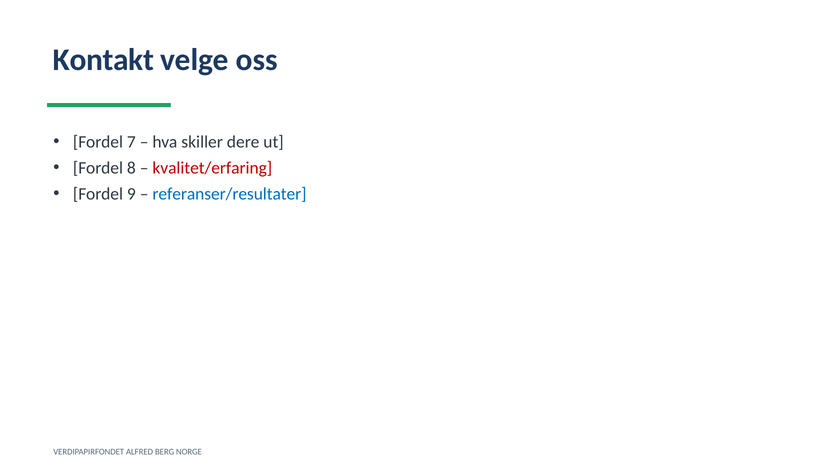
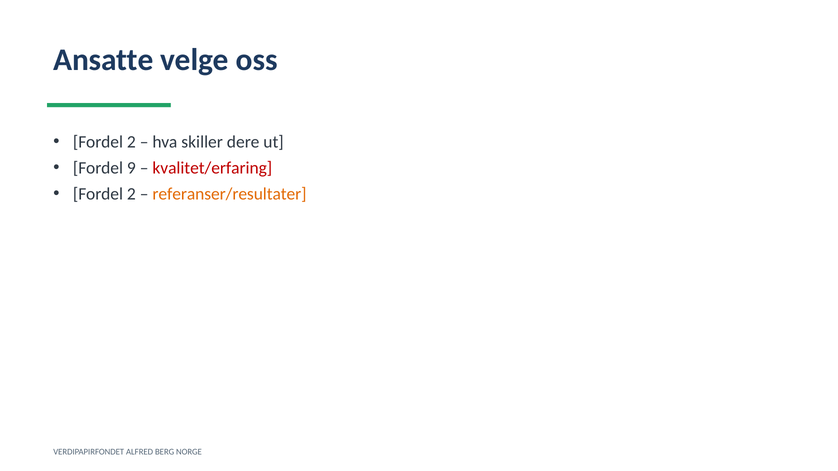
Kontakt: Kontakt -> Ansatte
7 at (131, 142): 7 -> 2
8: 8 -> 9
9 at (131, 194): 9 -> 2
referanser/resultater colour: blue -> orange
